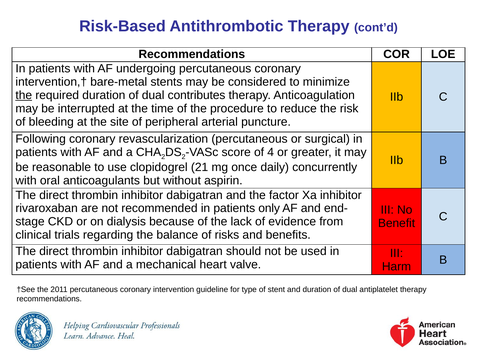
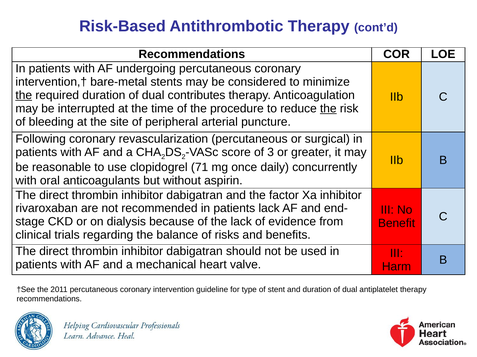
the at (328, 109) underline: none -> present
4: 4 -> 3
21: 21 -> 71
patients only: only -> lack
